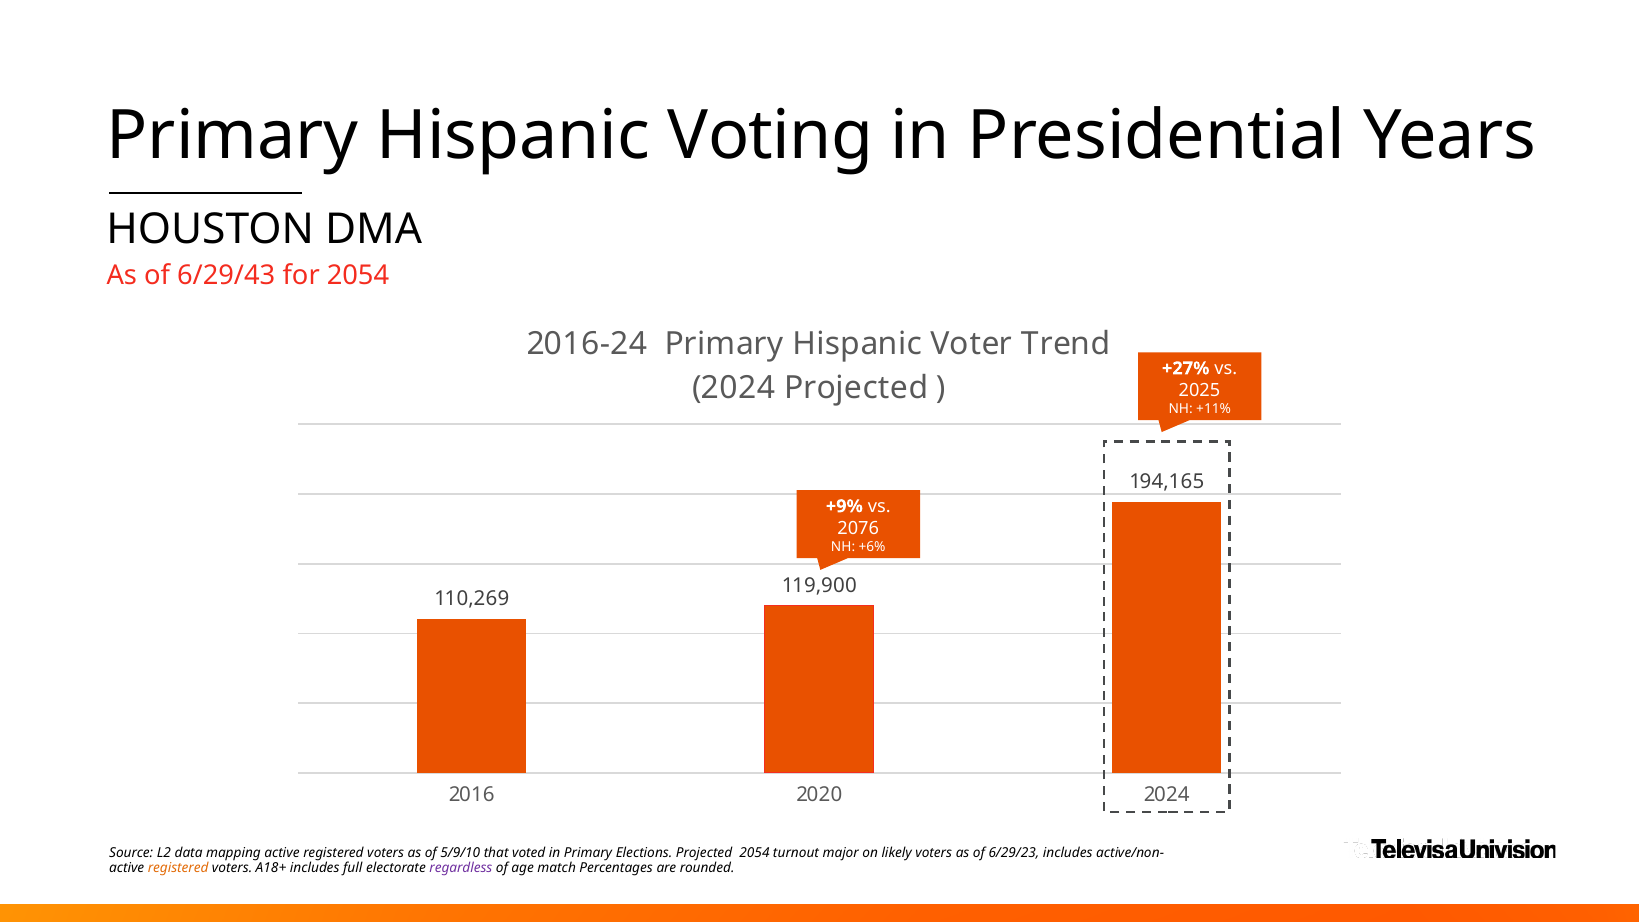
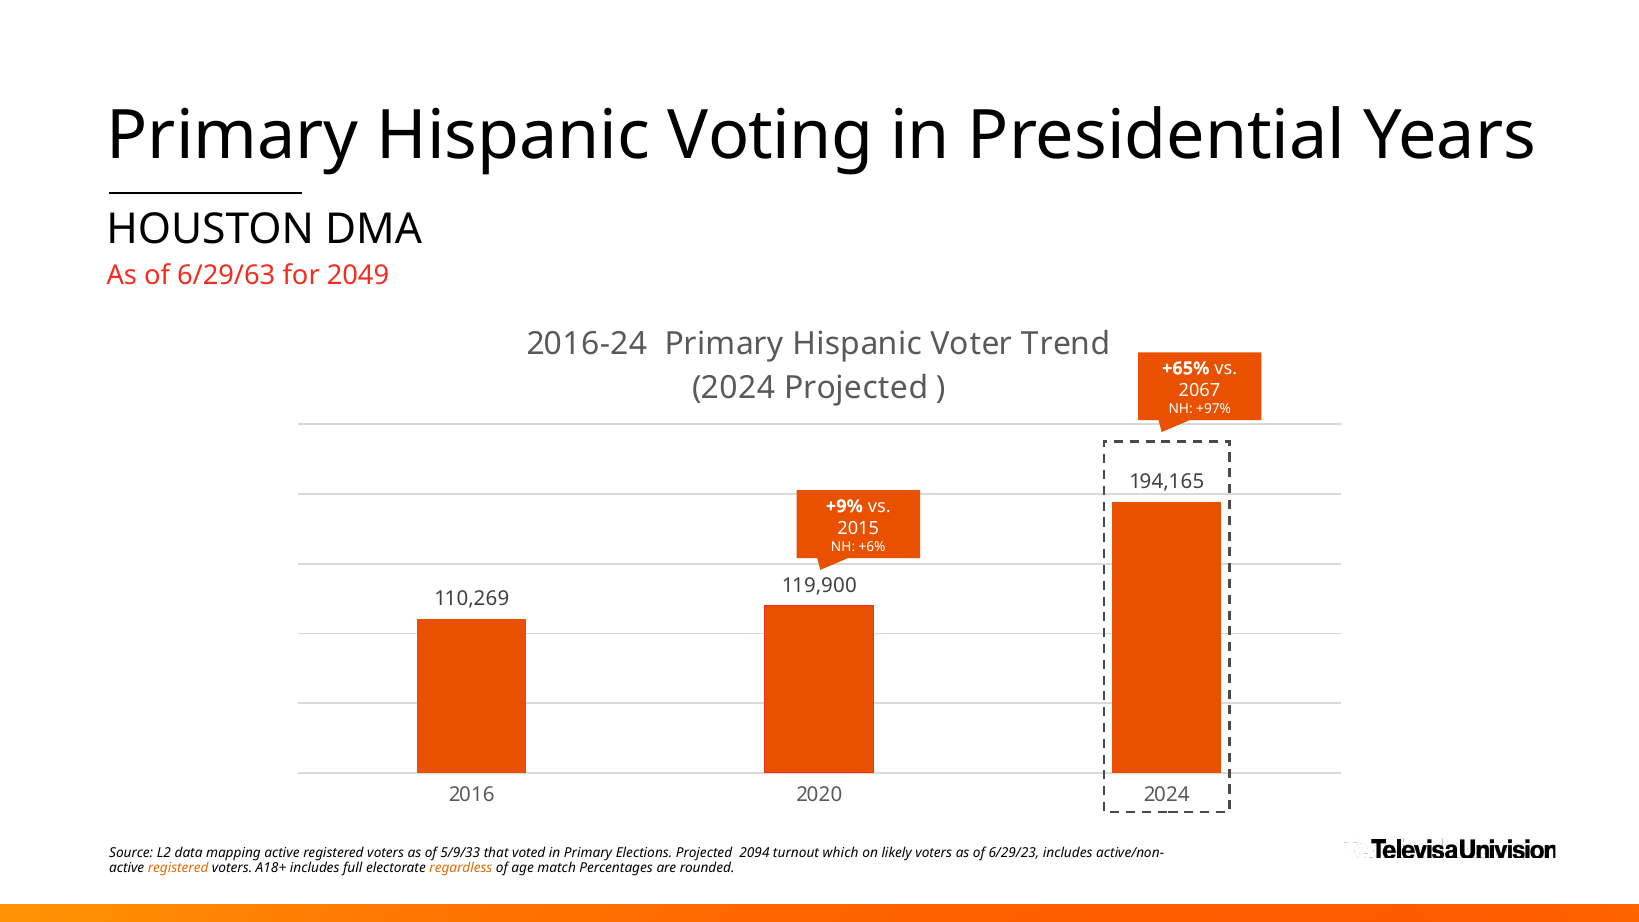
6/29/43: 6/29/43 -> 6/29/63
for 2054: 2054 -> 2049
+27%: +27% -> +65%
2025: 2025 -> 2067
+11%: +11% -> +97%
2076: 2076 -> 2015
5/9/10: 5/9/10 -> 5/9/33
Projected 2054: 2054 -> 2094
major: major -> which
regardless colour: purple -> orange
